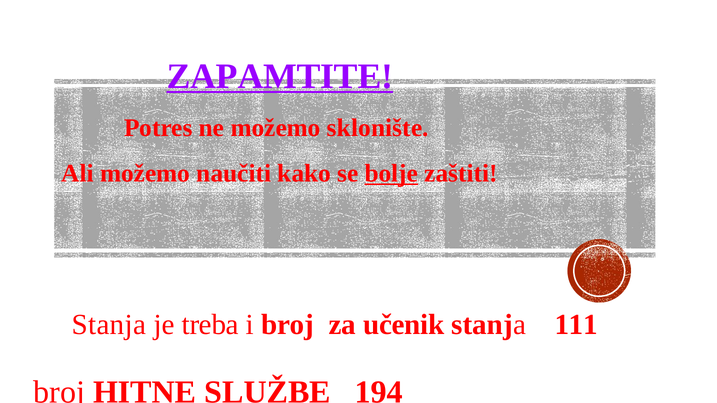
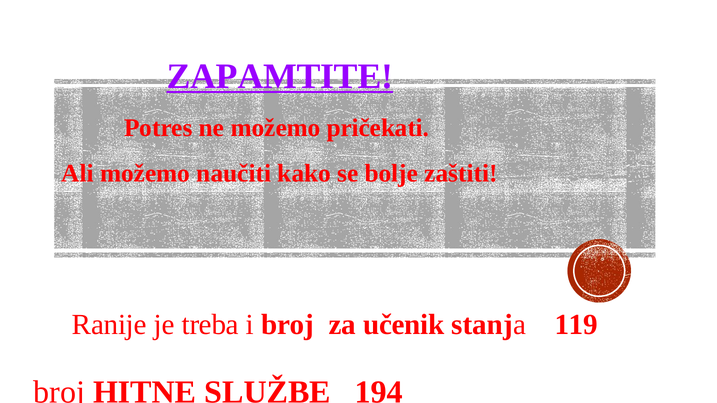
sklonište: sklonište -> pričekati
bolje underline: present -> none
Stanja at (109, 325): Stanja -> Ranije
111: 111 -> 119
